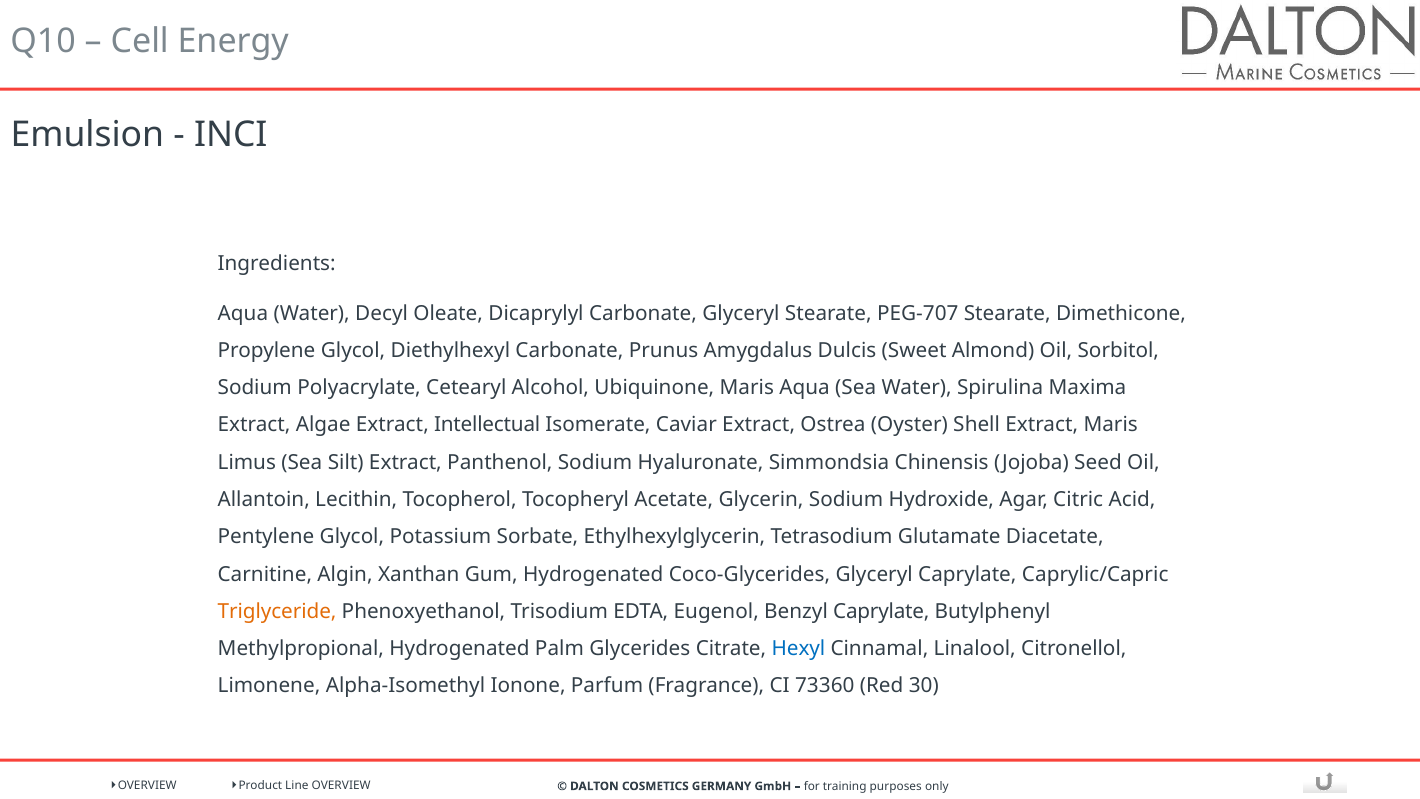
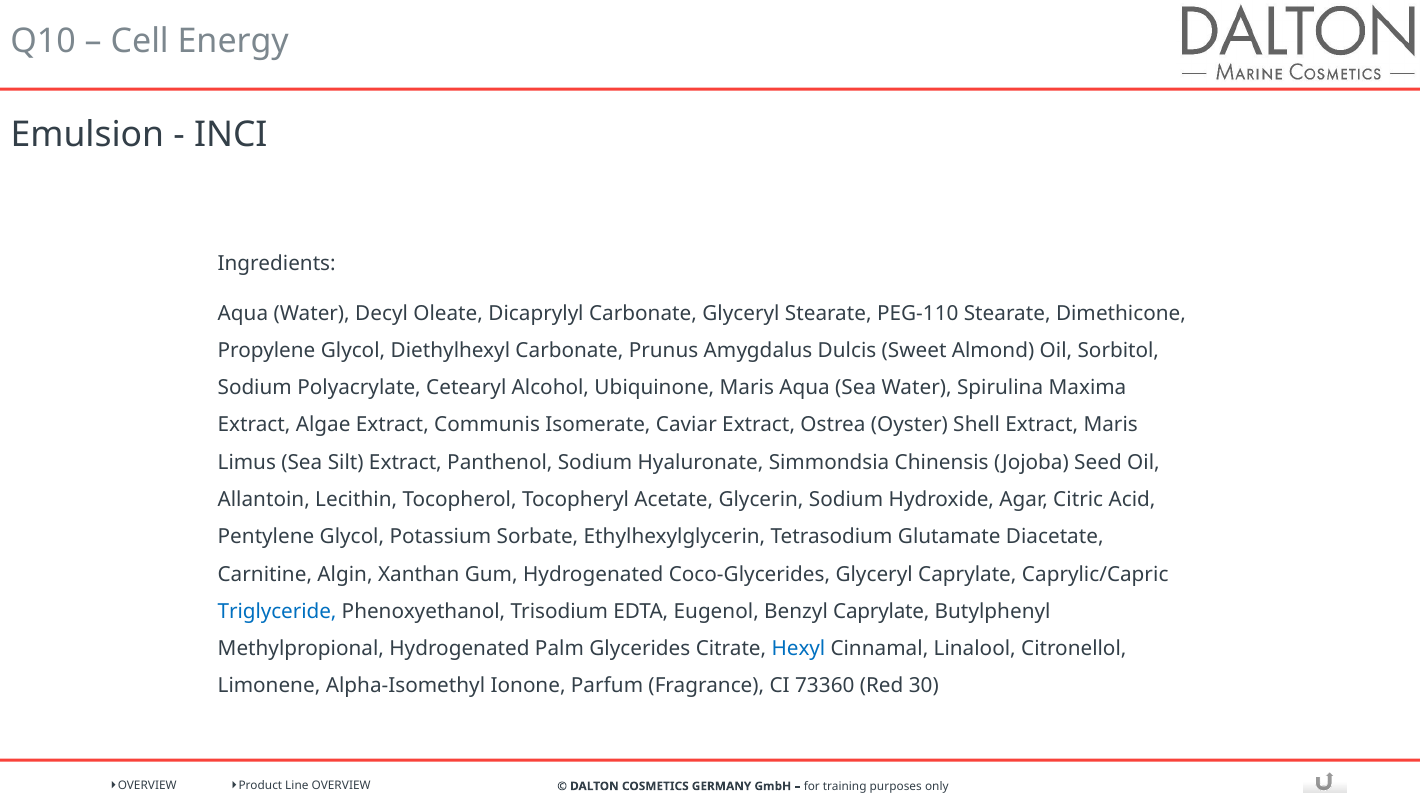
PEG-707: PEG-707 -> PEG-110
Intellectual: Intellectual -> Communis
Triglyceride colour: orange -> blue
